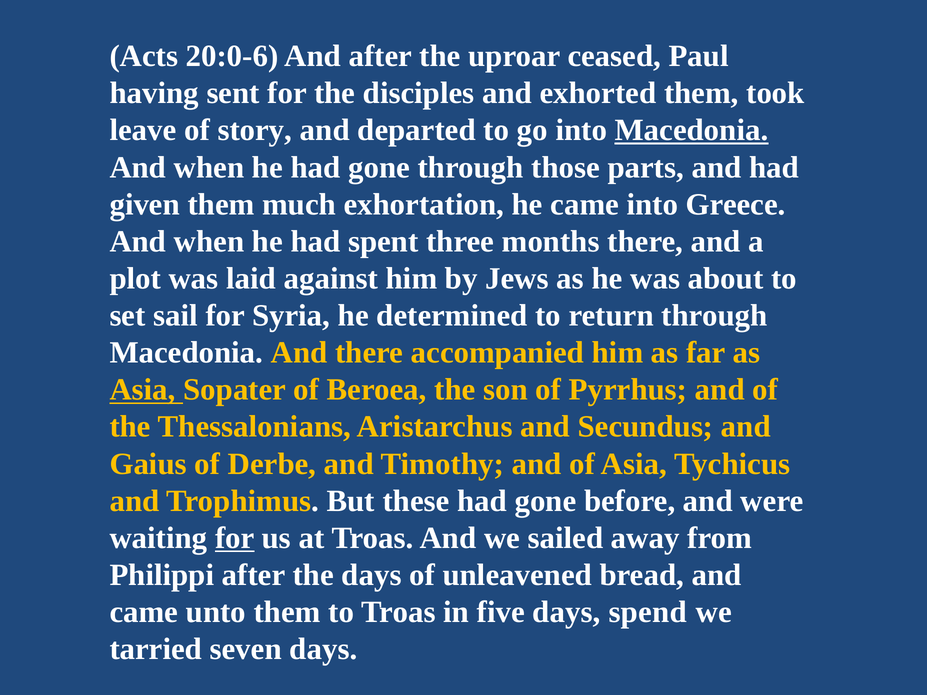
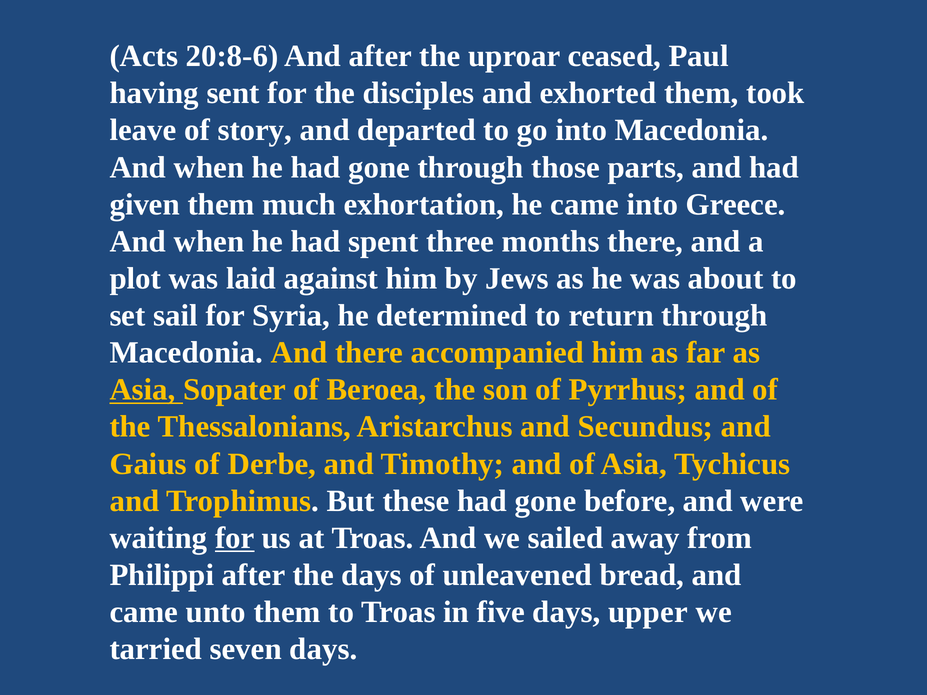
20:0-6: 20:0-6 -> 20:8-6
Macedonia at (691, 130) underline: present -> none
spend: spend -> upper
